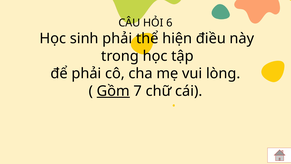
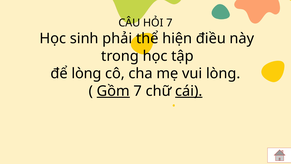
HỎI 6: 6 -> 7
để phải: phải -> lòng
cái underline: none -> present
